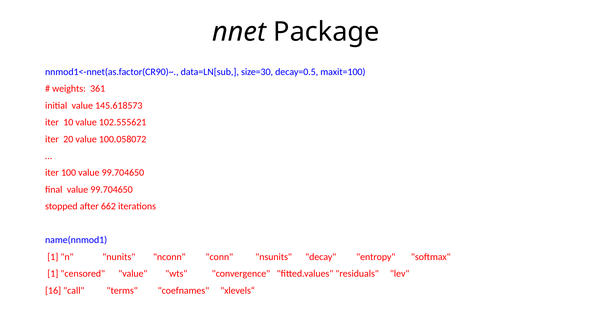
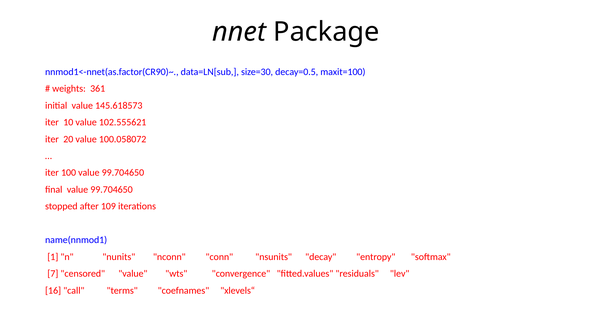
662: 662 -> 109
1 at (53, 274): 1 -> 7
